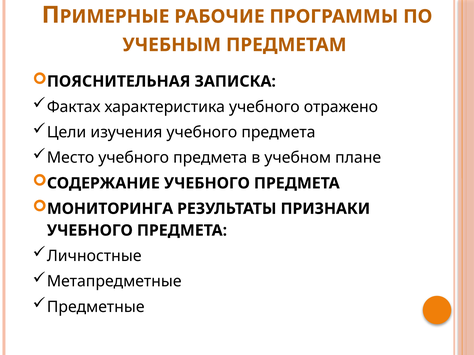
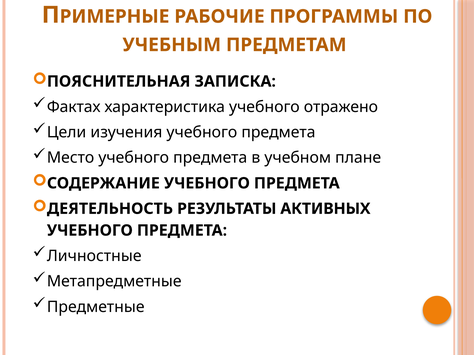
МОНИТОРИНГА: МОНИТОРИНГА -> ДЕЯТЕЛЬНОСТЬ
ПРИЗНАКИ: ПРИЗНАКИ -> АКТИВНЫХ
